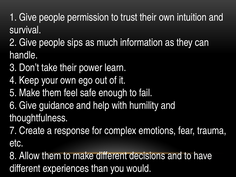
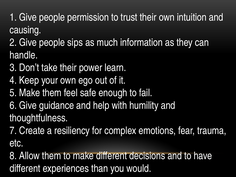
survival: survival -> causing
response: response -> resiliency
